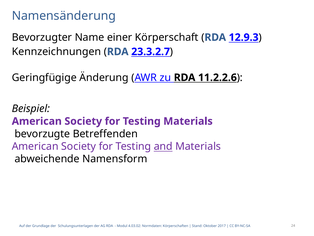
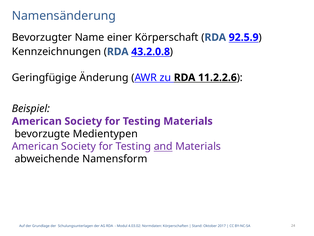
12.9.3: 12.9.3 -> 92.5.9
23.3.2.7: 23.3.2.7 -> 43.2.0.8
Betreffenden: Betreffenden -> Medientypen
